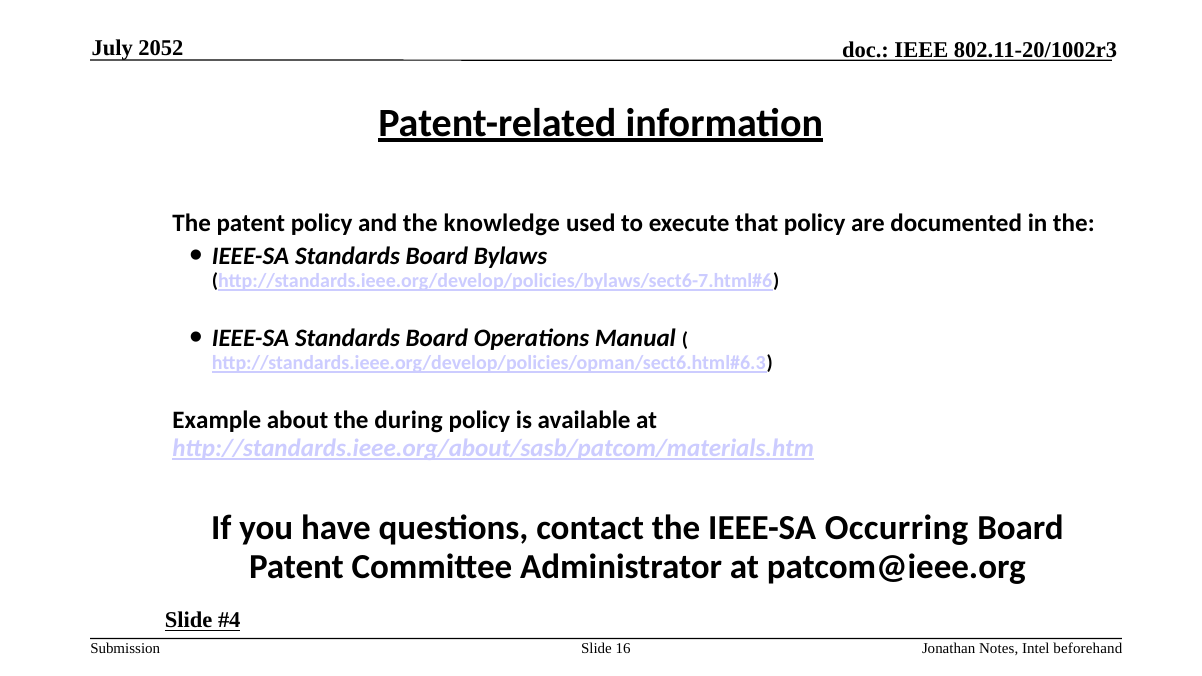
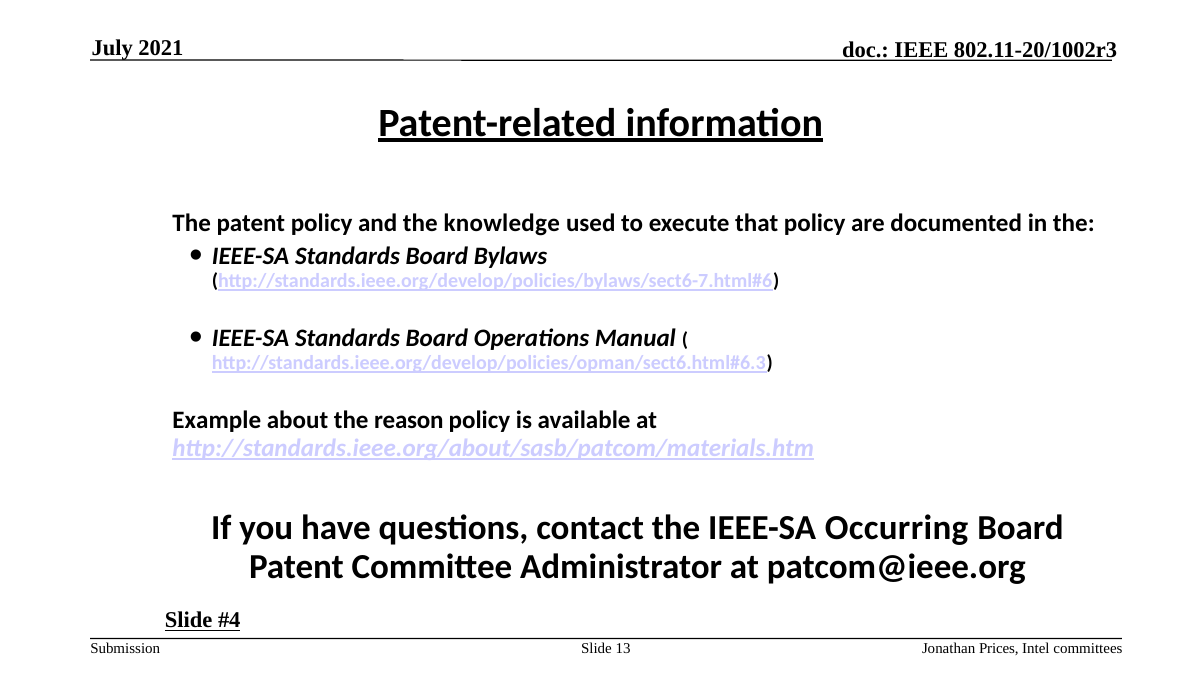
2052: 2052 -> 2021
during: during -> reason
16: 16 -> 13
Notes: Notes -> Prices
beforehand: beforehand -> committees
